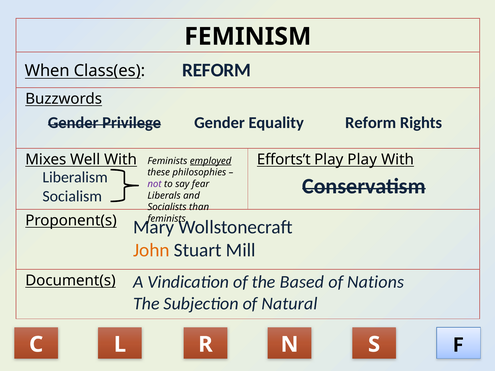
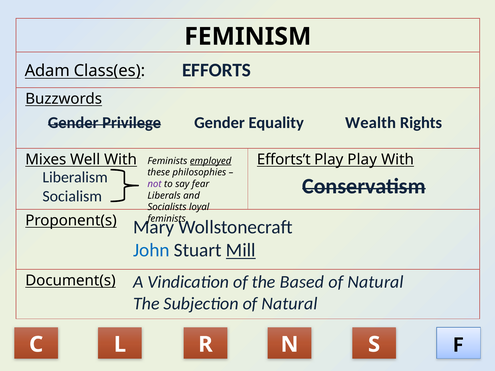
REFORM at (217, 70): REFORM -> EFFORTS
When: When -> Adam
Equality Reform: Reform -> Wealth
than: than -> loyal
John colour: orange -> blue
Mill underline: none -> present
Nations at (376, 282): Nations -> Natural
